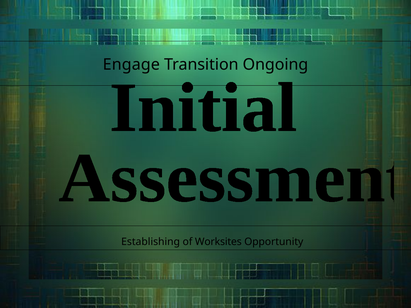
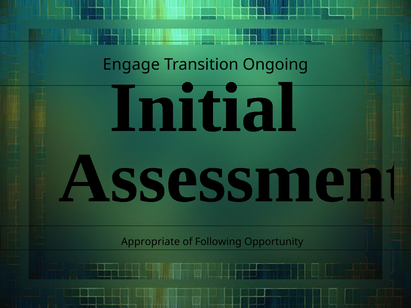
Establishing: Establishing -> Appropriate
Worksites: Worksites -> Following
